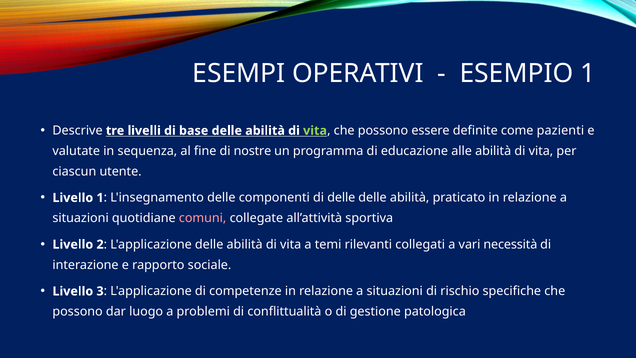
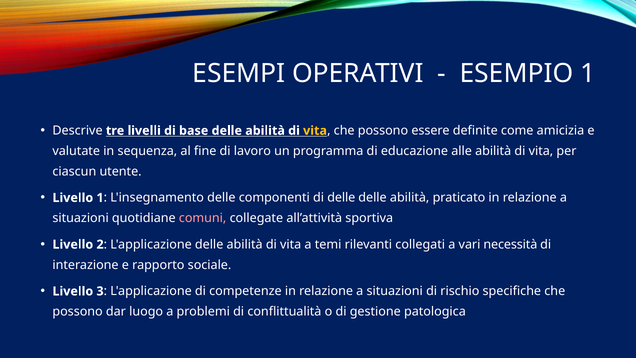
vita at (315, 131) colour: light green -> yellow
pazienti: pazienti -> amicizia
nostre: nostre -> lavoro
